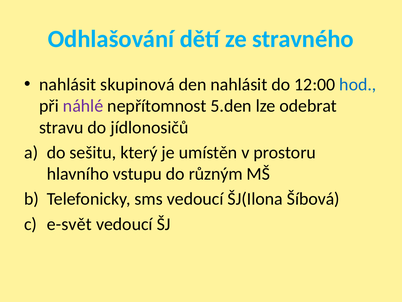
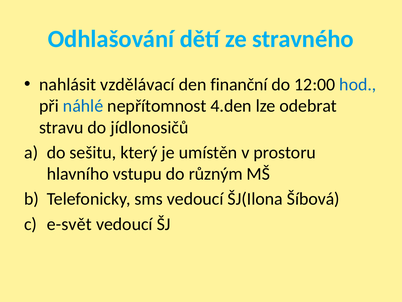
skupinová: skupinová -> vzdělávací
den nahlásit: nahlásit -> finanční
náhlé colour: purple -> blue
5.den: 5.den -> 4.den
